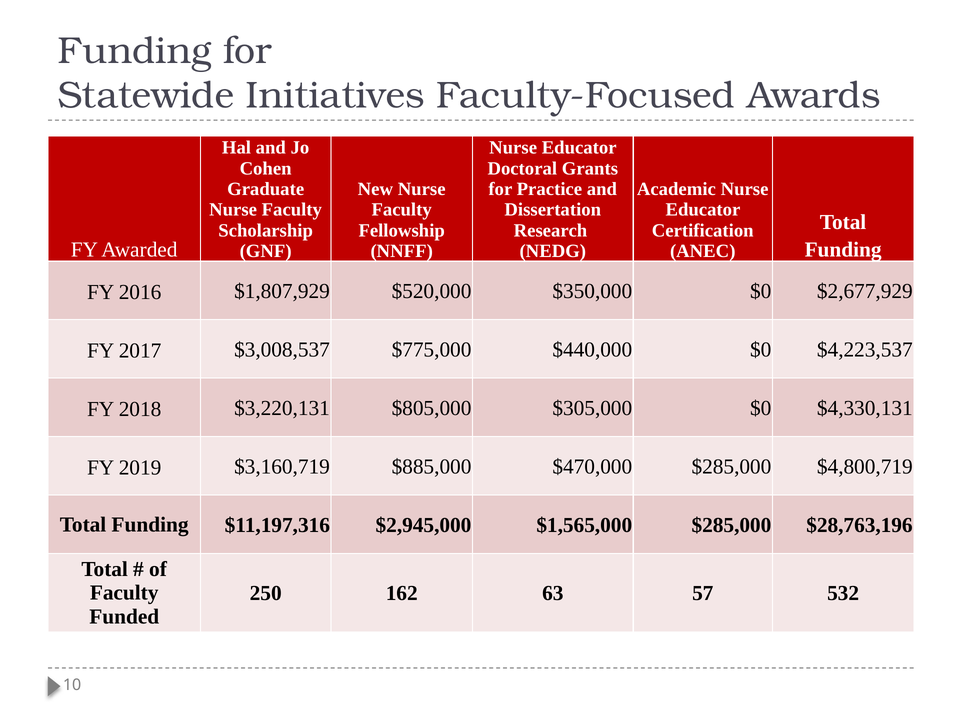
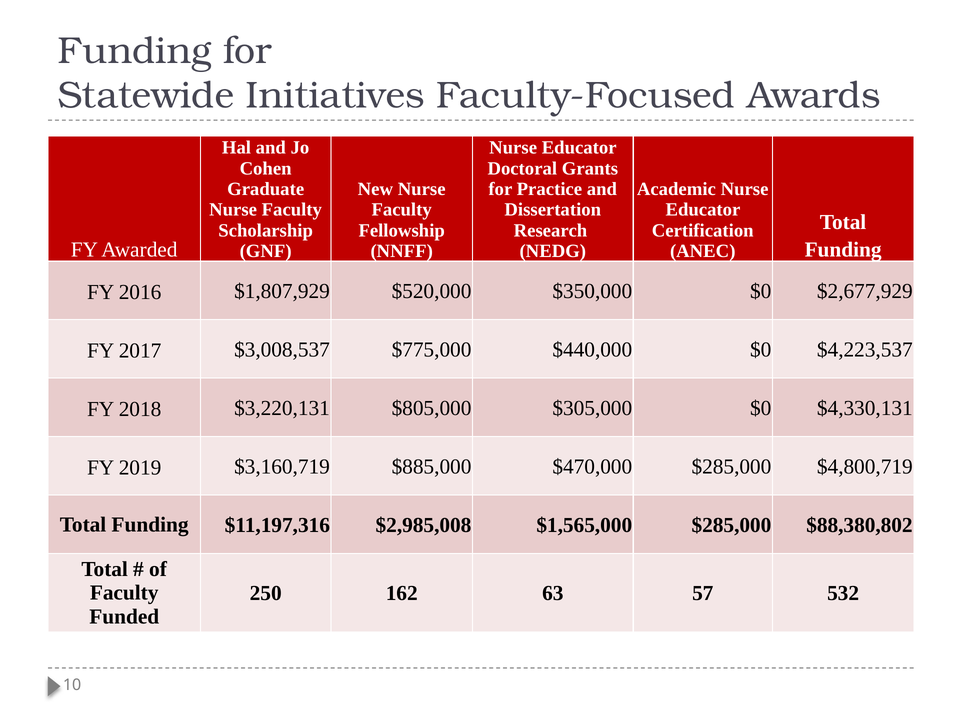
$2,945,000: $2,945,000 -> $2,985,008
$28,763,196: $28,763,196 -> $88,380,802
